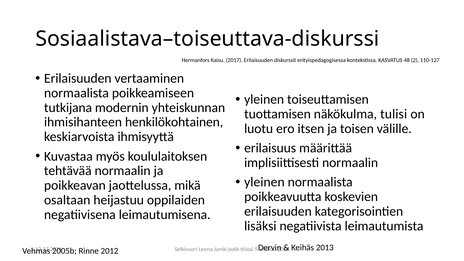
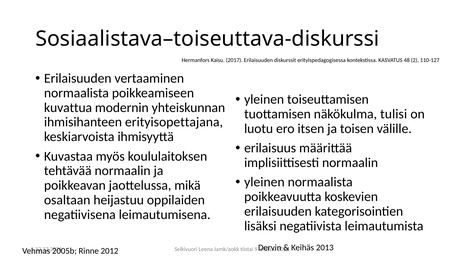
tutkijana: tutkijana -> kuvattua
henkilökohtainen: henkilökohtainen -> erityisopettajana
